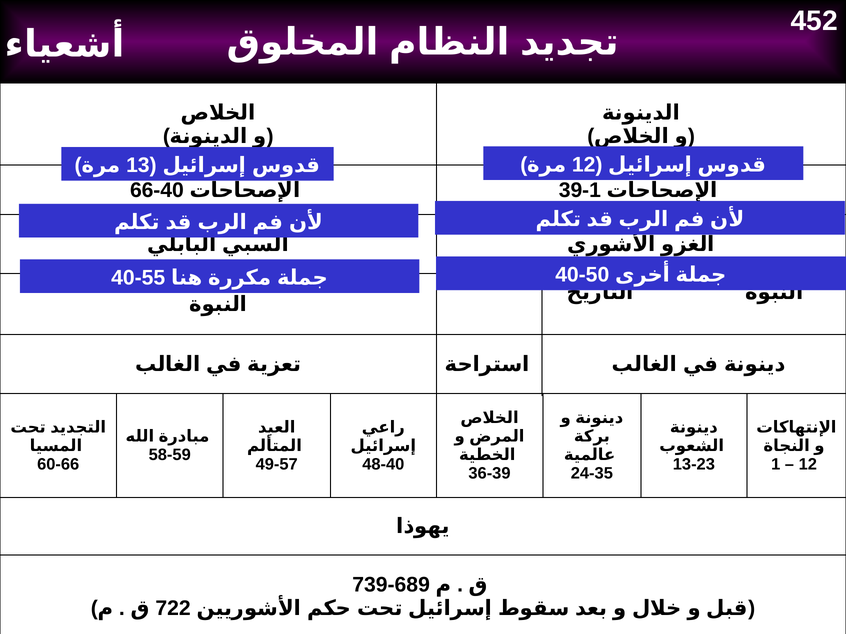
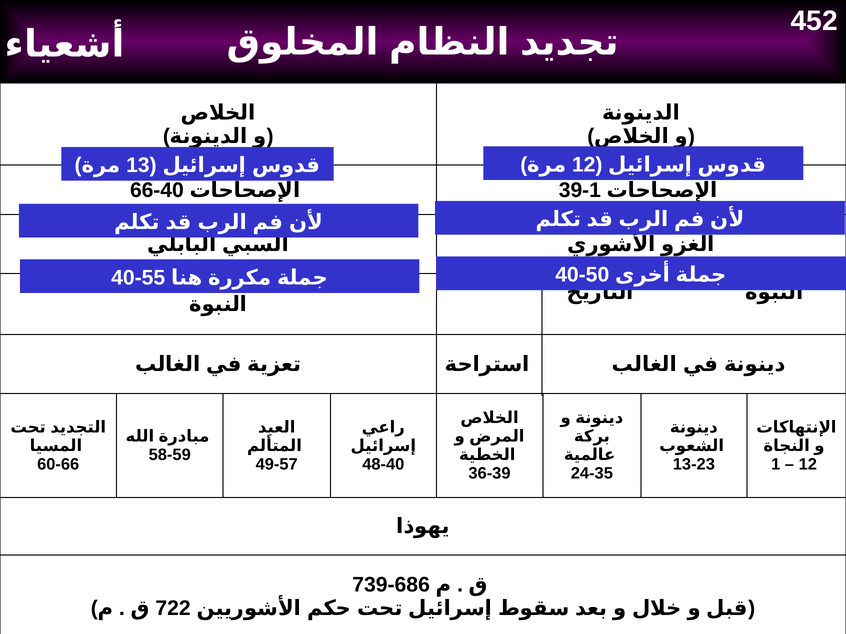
739-689: 739-689 -> 739-686
